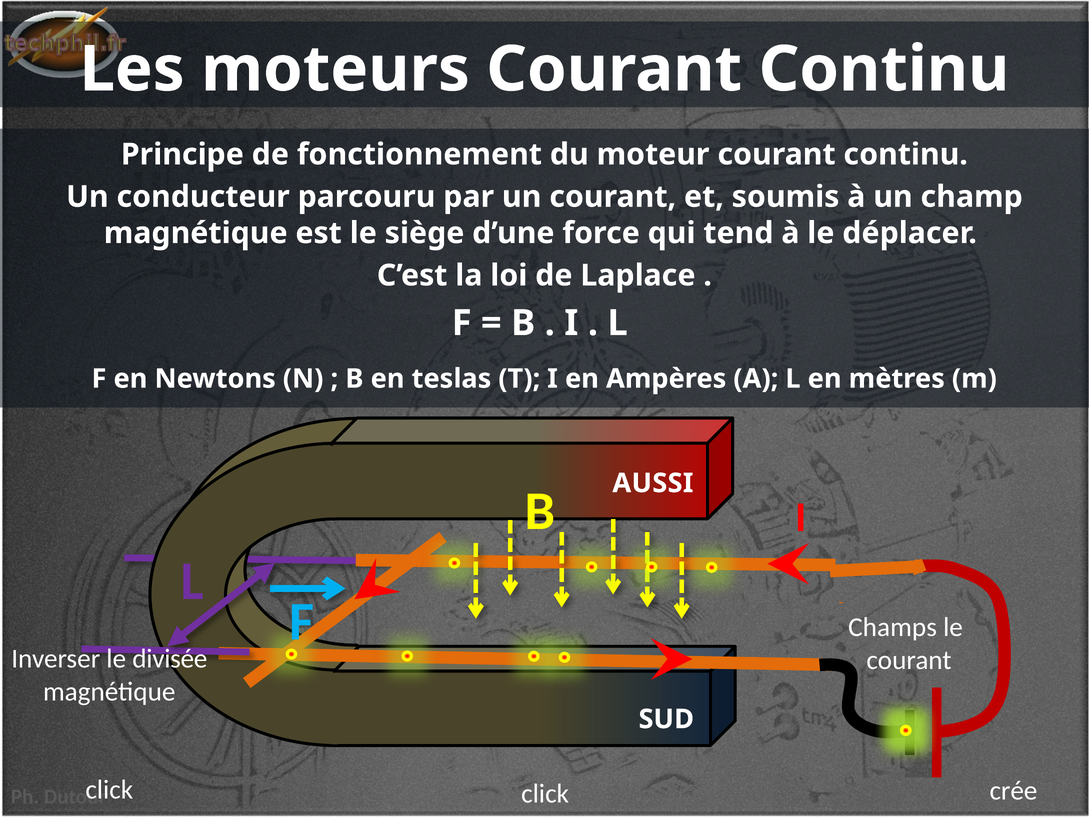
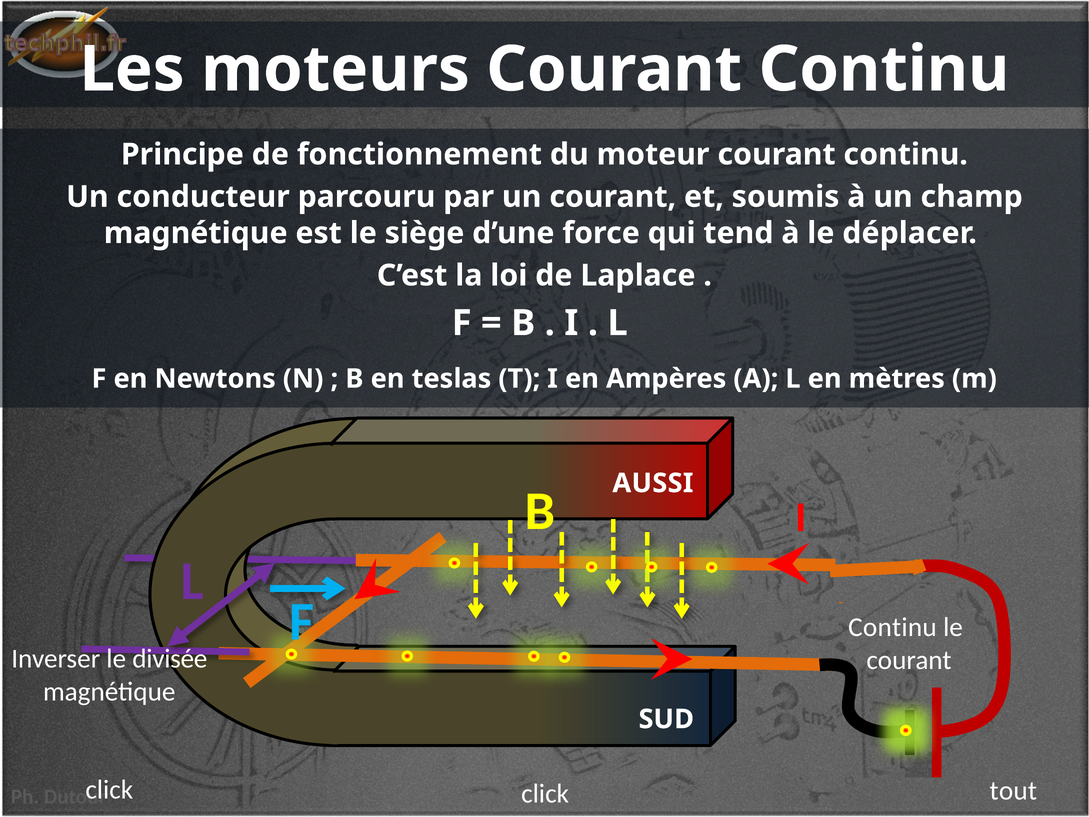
Champs at (893, 627): Champs -> Continu
crée: crée -> tout
